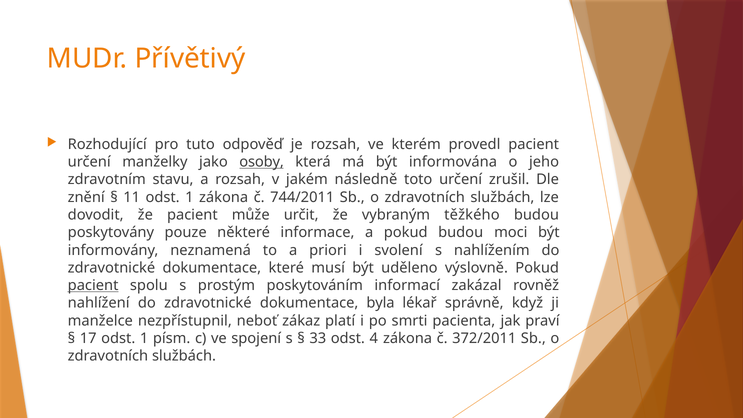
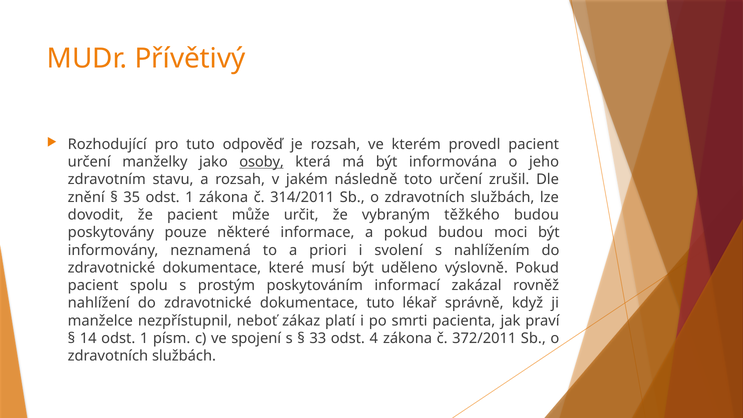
11: 11 -> 35
744/2011: 744/2011 -> 314/2011
pacient at (93, 285) underline: present -> none
dokumentace byla: byla -> tuto
17: 17 -> 14
